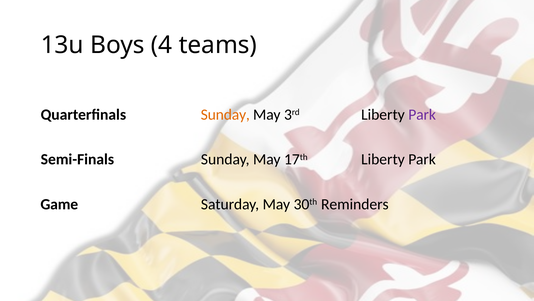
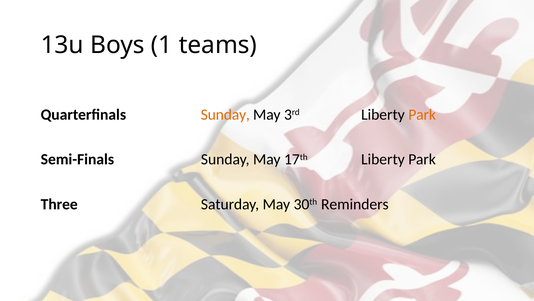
4: 4 -> 1
Park at (422, 114) colour: purple -> orange
Game: Game -> Three
